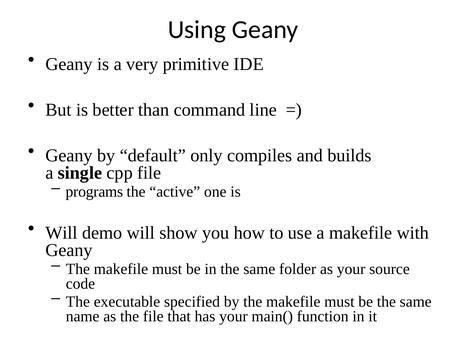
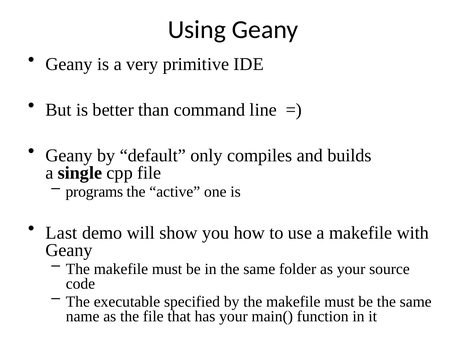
Will at (62, 233): Will -> Last
